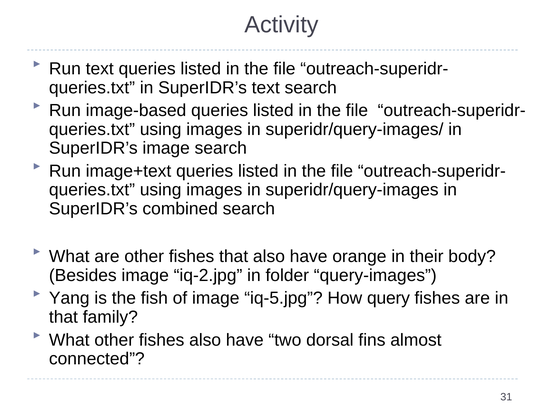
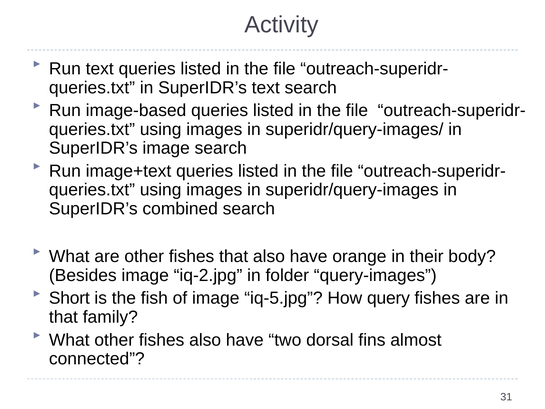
Yang: Yang -> Short
